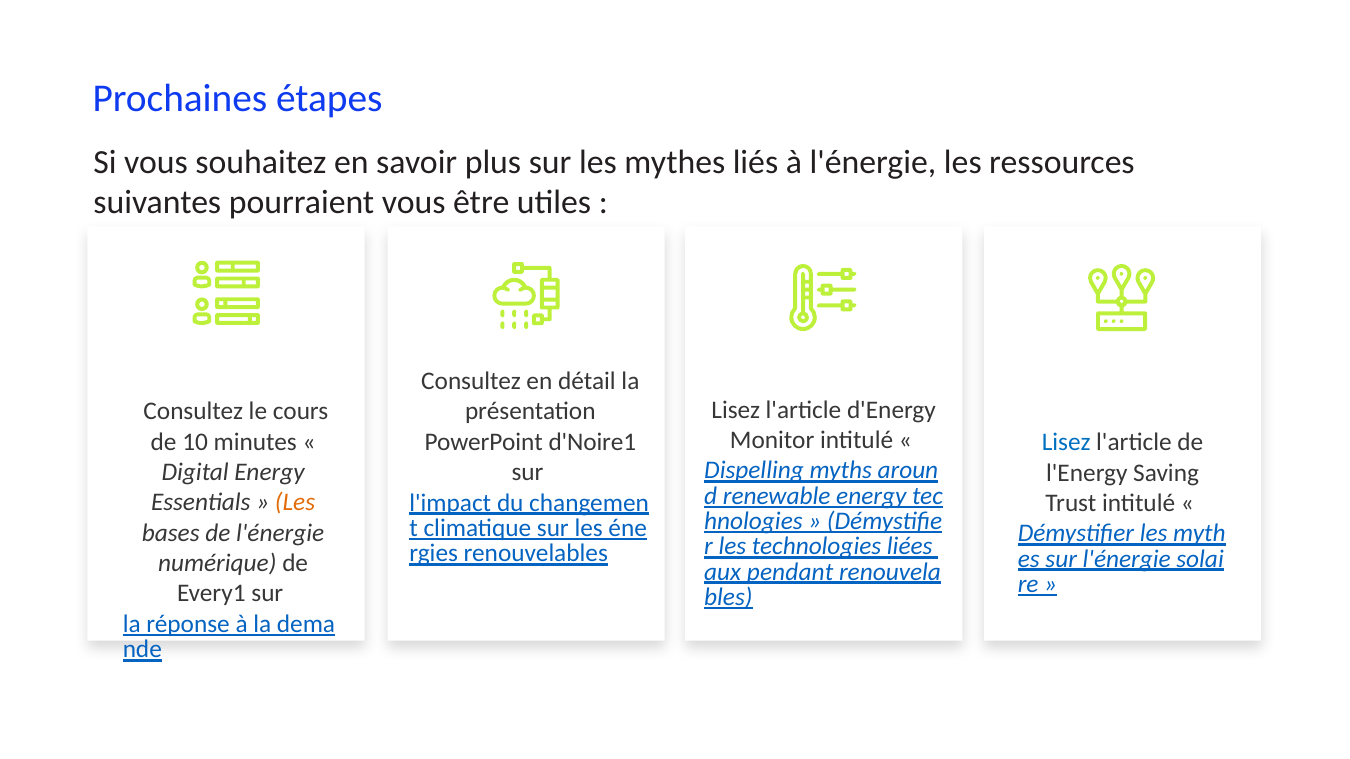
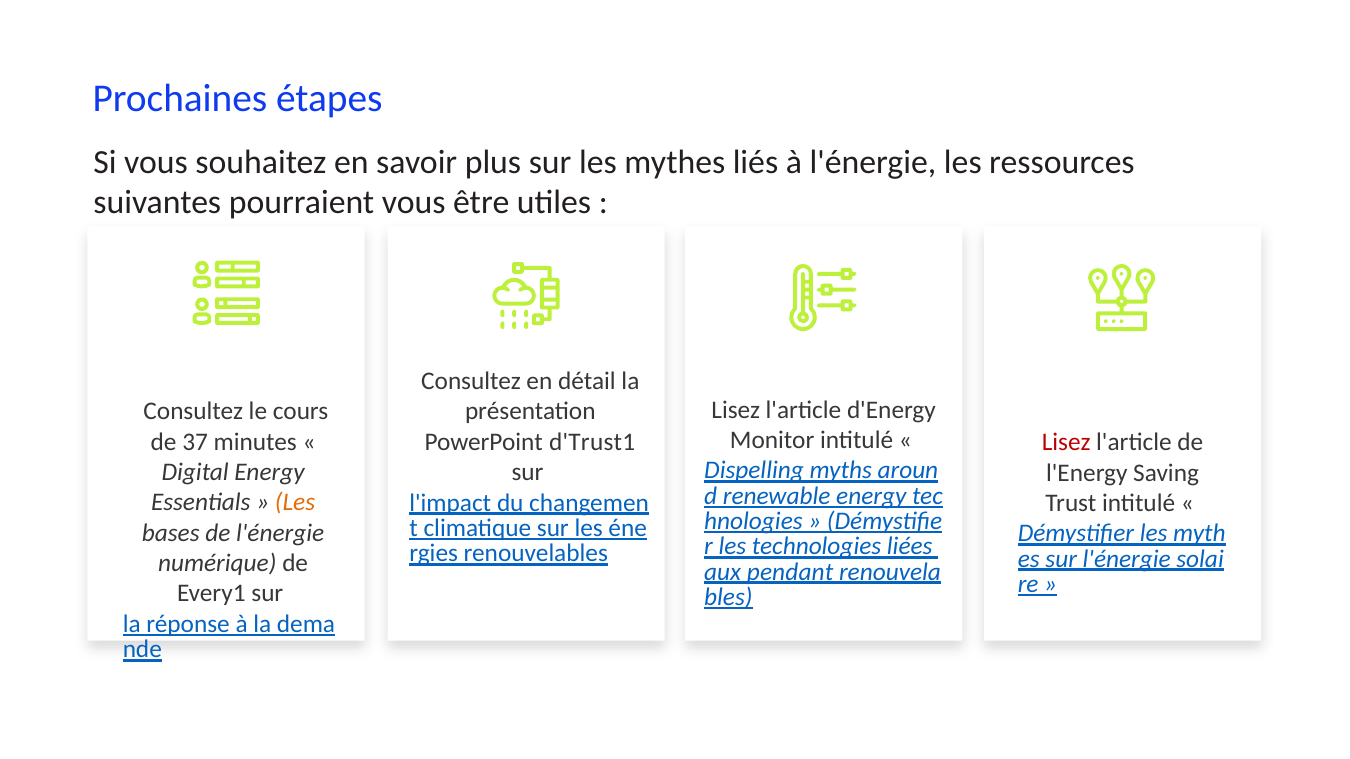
10: 10 -> 37
d'Noire1: d'Noire1 -> d'Trust1
Lisez at (1066, 443) colour: blue -> red
